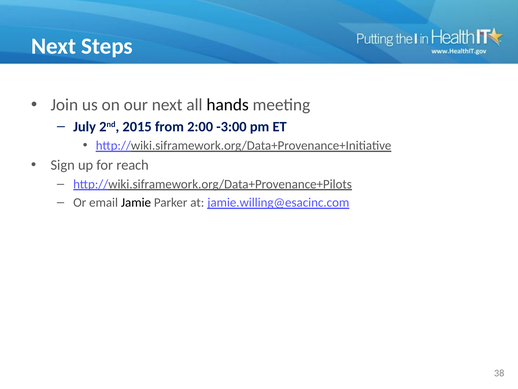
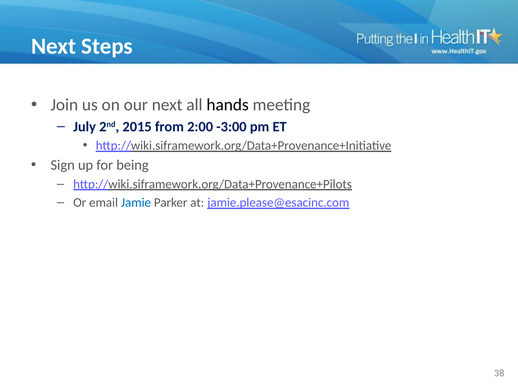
reach: reach -> being
Jamie colour: black -> blue
jamie.willing@esacinc.com: jamie.willing@esacinc.com -> jamie.please@esacinc.com
